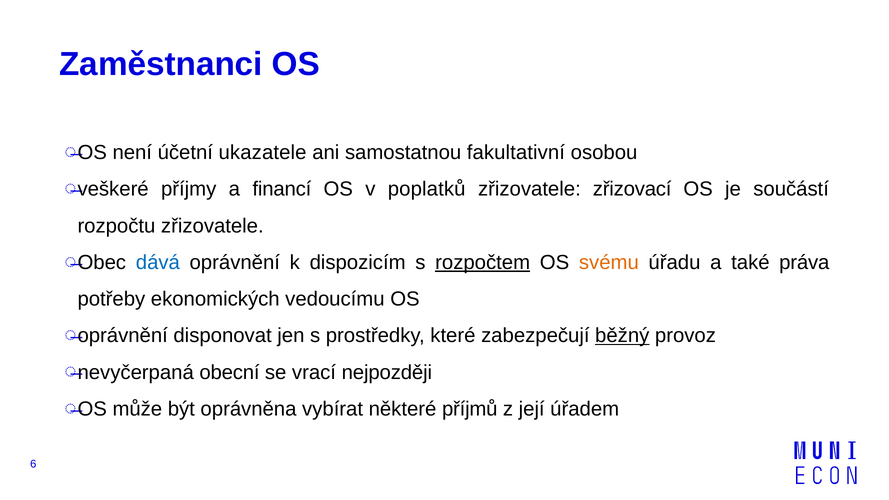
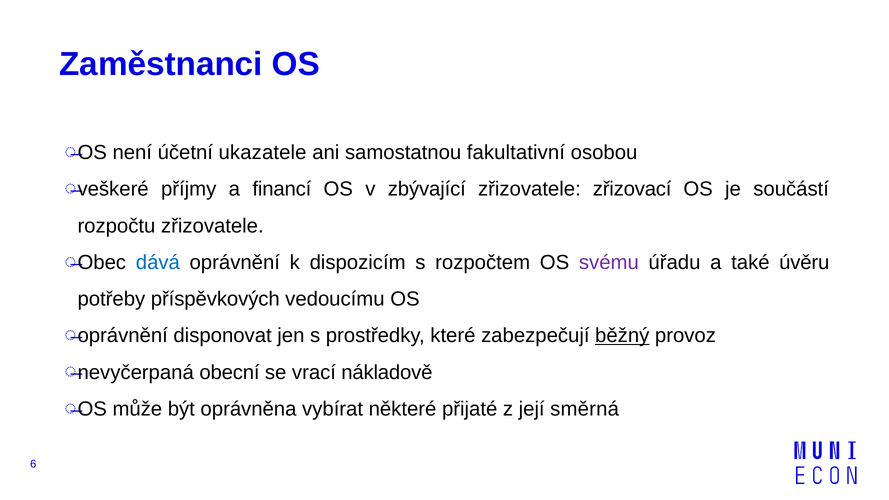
poplatků: poplatků -> zbývající
rozpočtem underline: present -> none
svému colour: orange -> purple
práva: práva -> úvěru
ekonomických: ekonomických -> příspěvkových
nejpozději: nejpozději -> nákladově
příjmů: příjmů -> přijaté
úřadem: úřadem -> směrná
